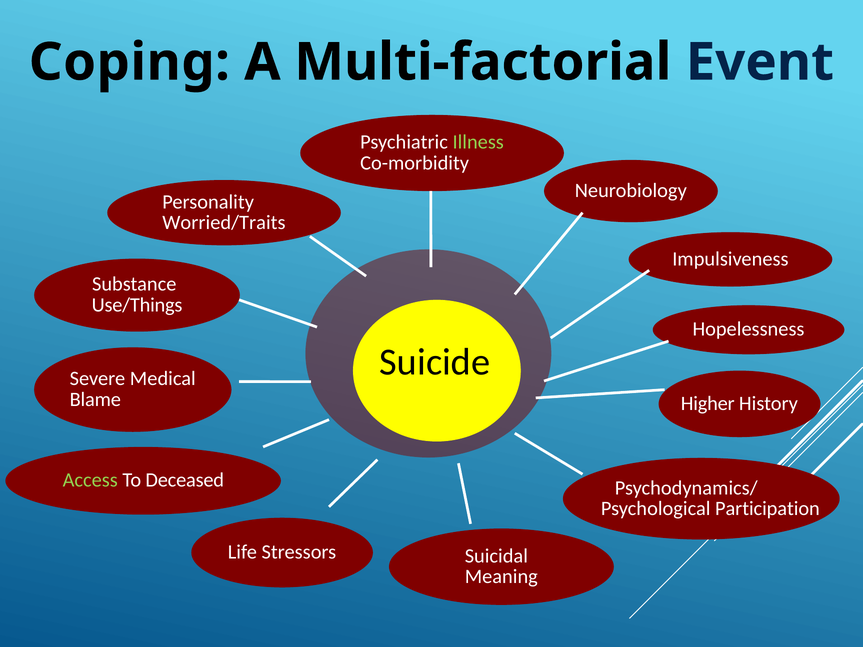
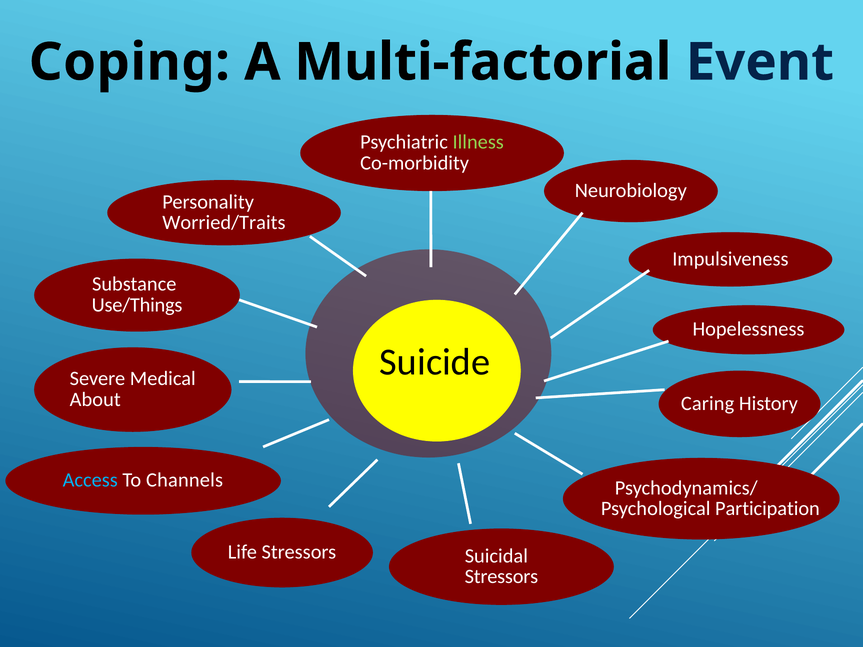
Blame: Blame -> About
Higher: Higher -> Caring
Access colour: light green -> light blue
Deceased: Deceased -> Channels
Meaning at (501, 577): Meaning -> Stressors
